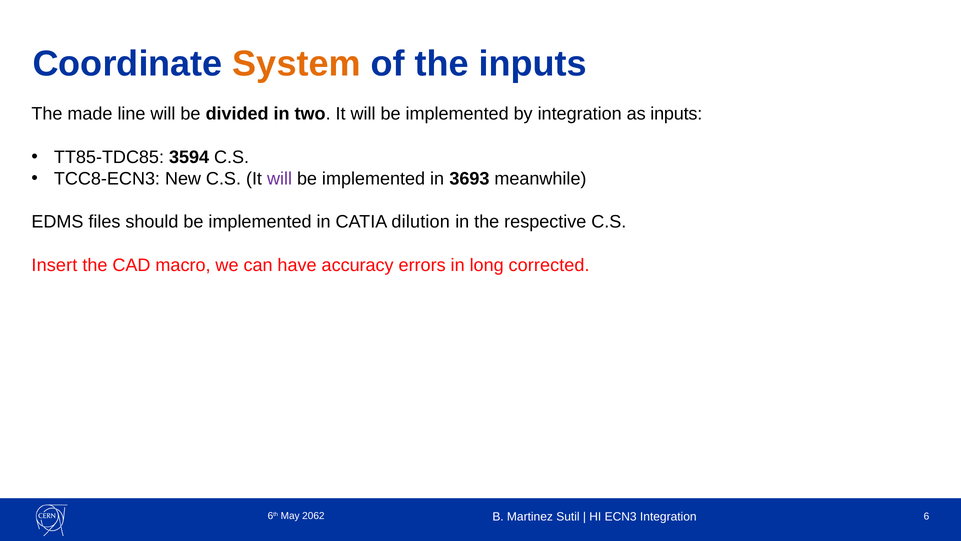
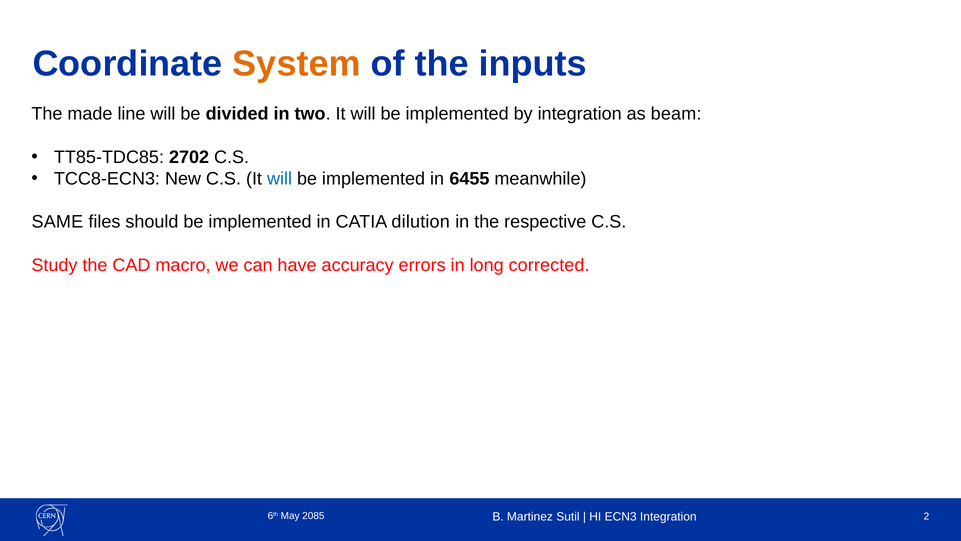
as inputs: inputs -> beam
3594: 3594 -> 2702
will at (280, 179) colour: purple -> blue
3693: 3693 -> 6455
EDMS: EDMS -> SAME
Insert: Insert -> Study
6: 6 -> 2
2062: 2062 -> 2085
